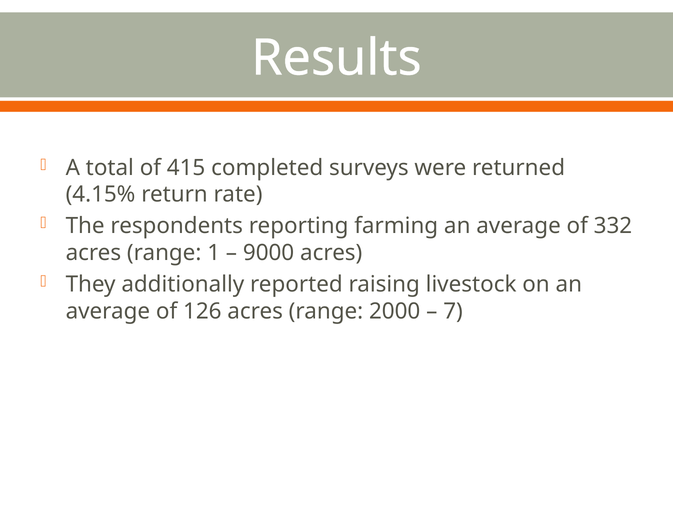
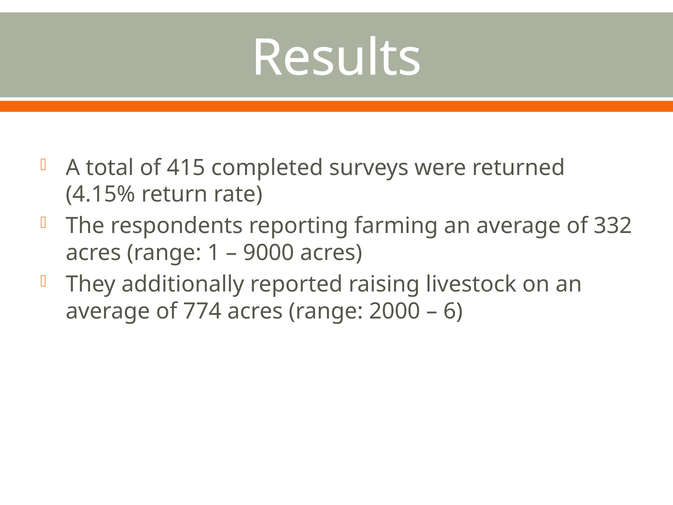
126: 126 -> 774
7: 7 -> 6
